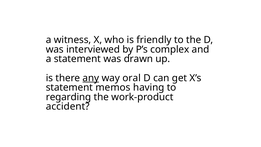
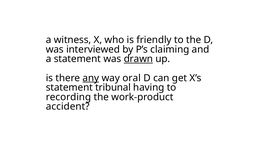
complex: complex -> claiming
drawn underline: none -> present
memos: memos -> tribunal
regarding: regarding -> recording
